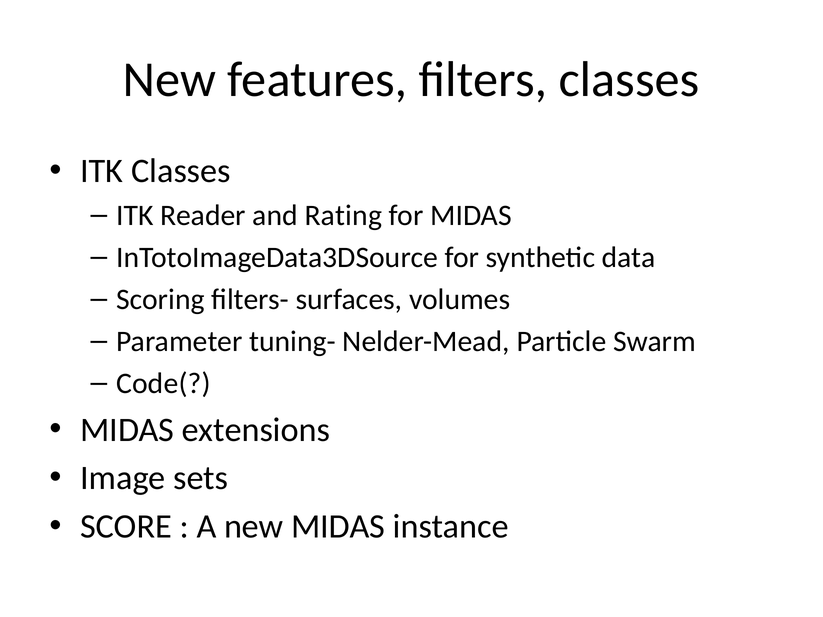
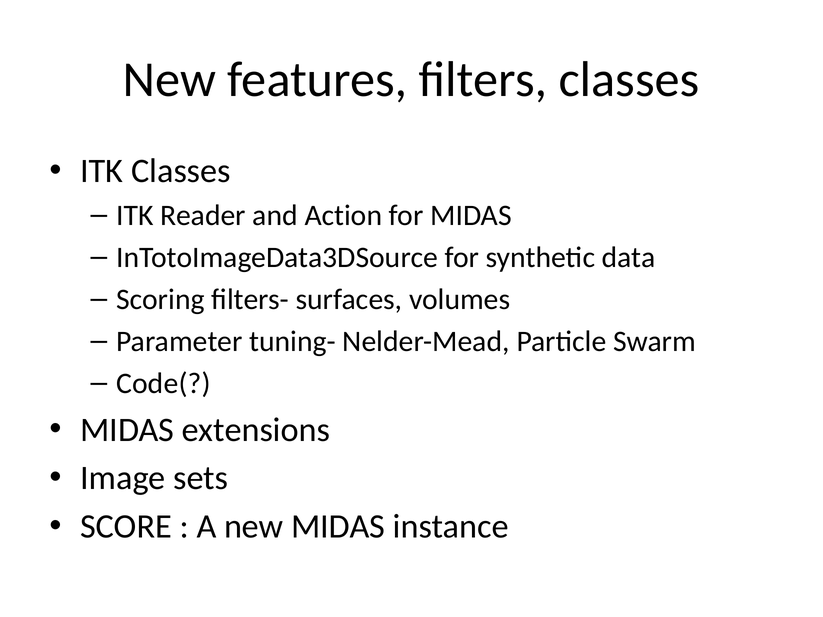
Rating: Rating -> Action
